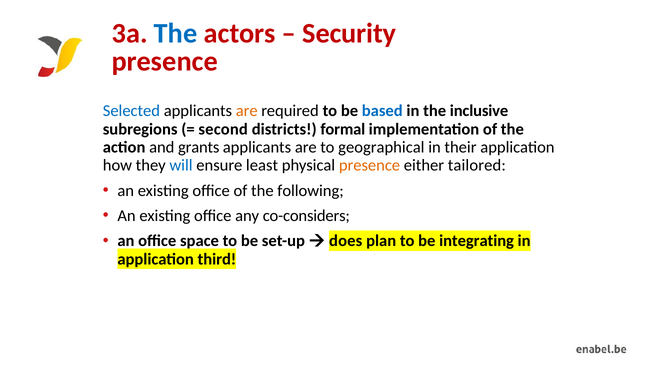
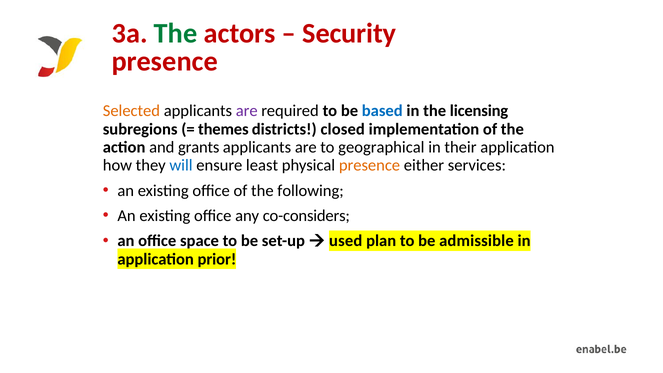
The at (176, 33) colour: blue -> green
Selected colour: blue -> orange
are at (247, 111) colour: orange -> purple
inclusive: inclusive -> licensing
second: second -> themes
formal: formal -> closed
tailored: tailored -> services
does: does -> used
integrating: integrating -> admissible
third: third -> prior
